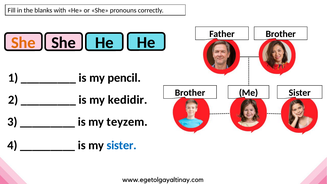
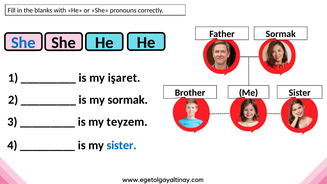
Father Brother: Brother -> Sormak
She at (23, 43) colour: orange -> blue
pencil: pencil -> işaret
my kedidir: kedidir -> sormak
